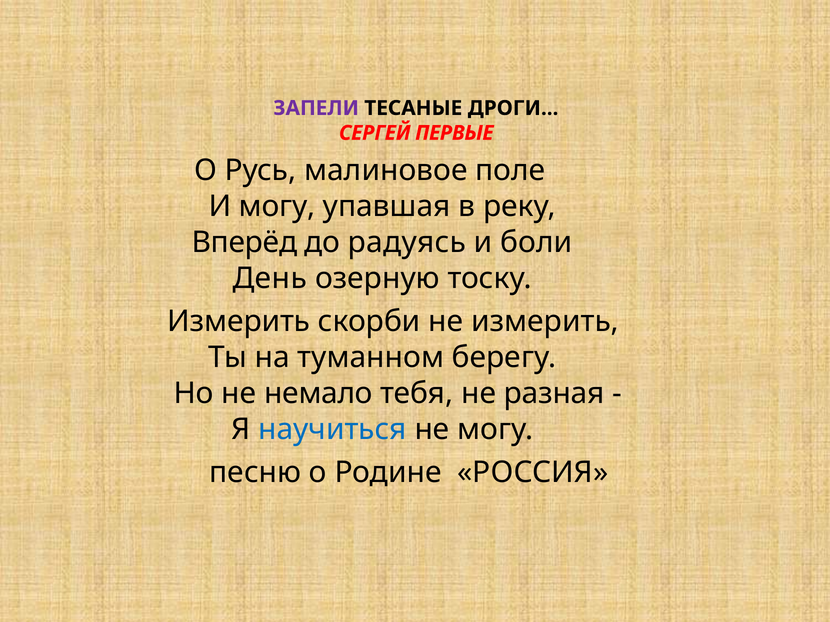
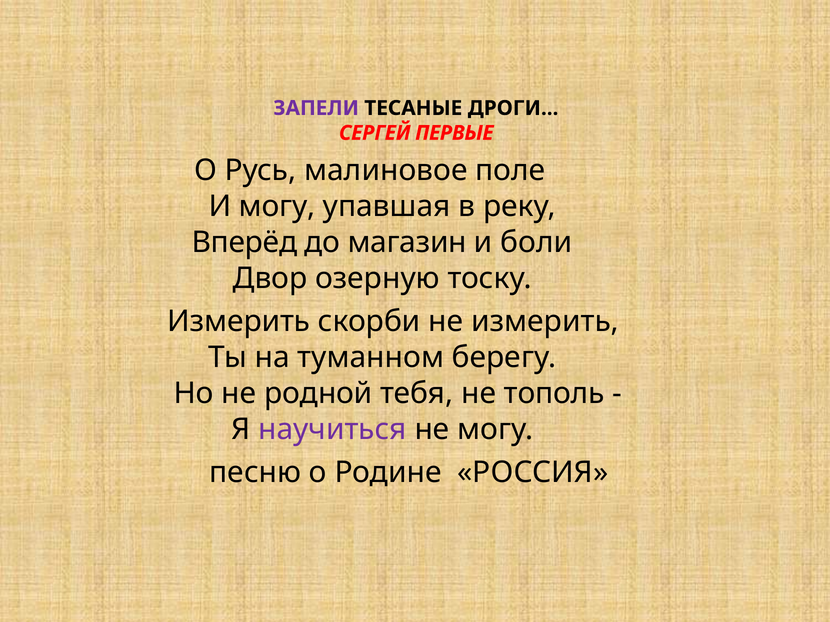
радуясь: радуясь -> магазин
День: День -> Двор
немало: немало -> родной
разная: разная -> тополь
научиться colour: blue -> purple
